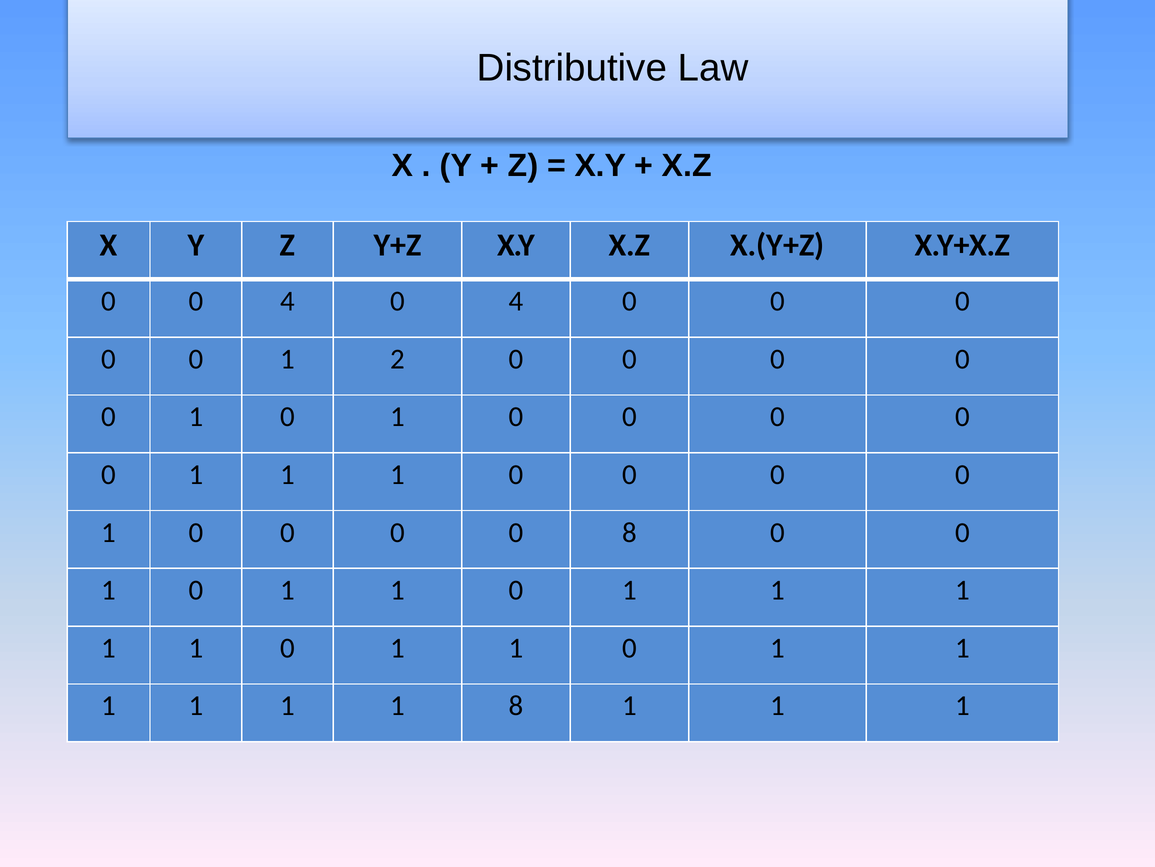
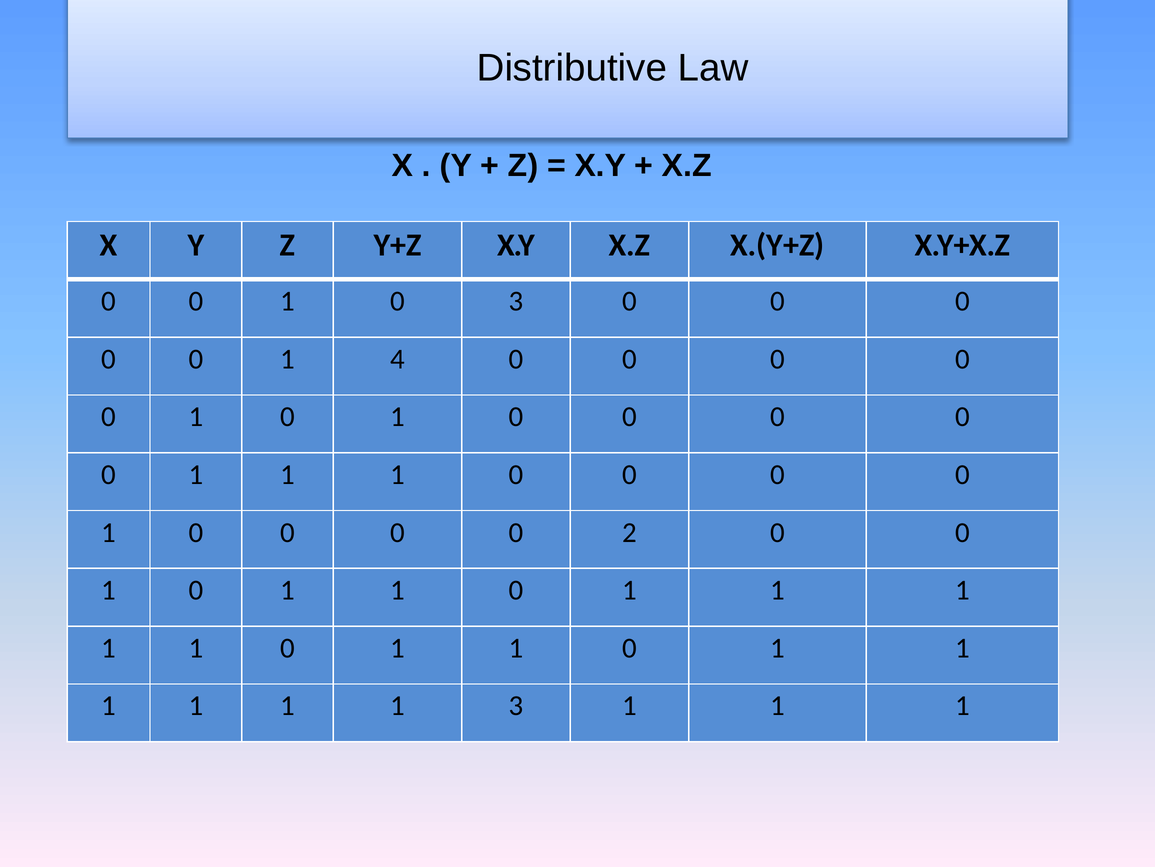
4 at (288, 301): 4 -> 1
4 at (516, 301): 4 -> 3
2: 2 -> 4
0 8: 8 -> 2
1 8: 8 -> 3
